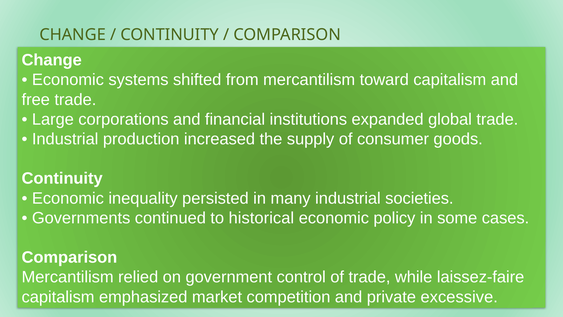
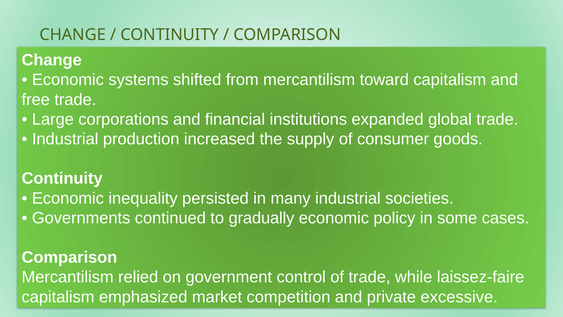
historical: historical -> gradually
